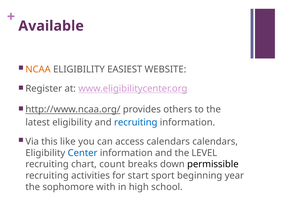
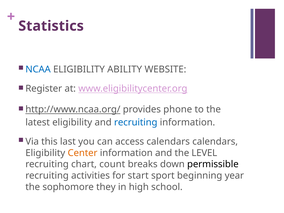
Available: Available -> Statistics
NCAA colour: orange -> blue
EASIEST: EASIEST -> ABILITY
others: others -> phone
like: like -> last
Center colour: blue -> orange
with: with -> they
